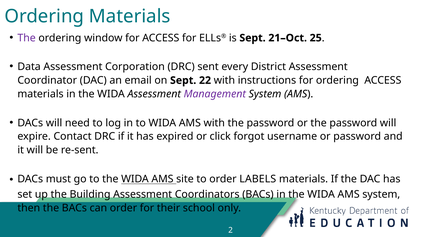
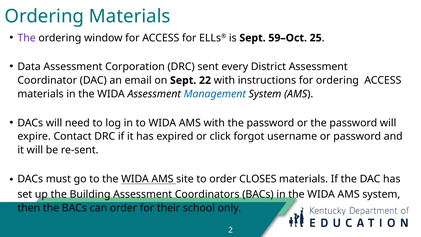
21–Oct: 21–Oct -> 59–Oct
Management colour: purple -> blue
LABELS: LABELS -> CLOSES
